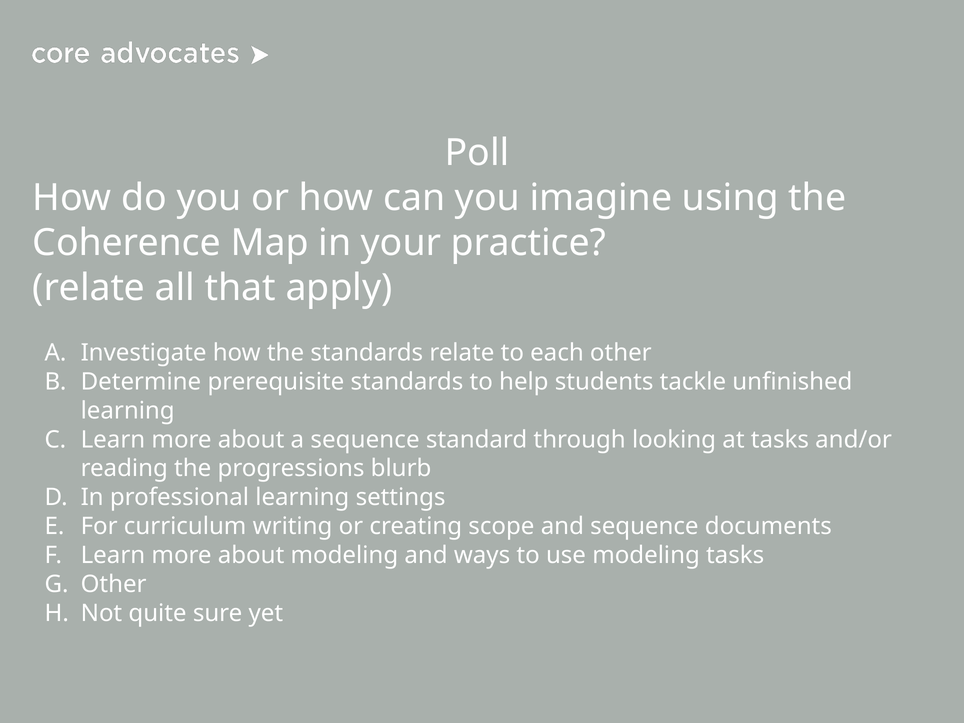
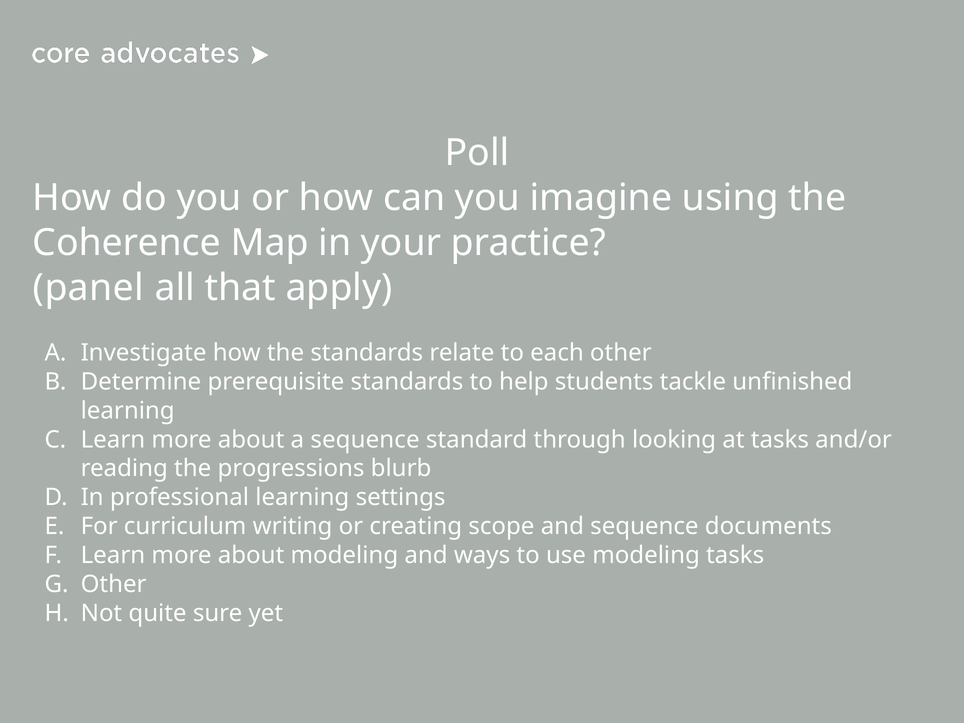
relate at (89, 288): relate -> panel
